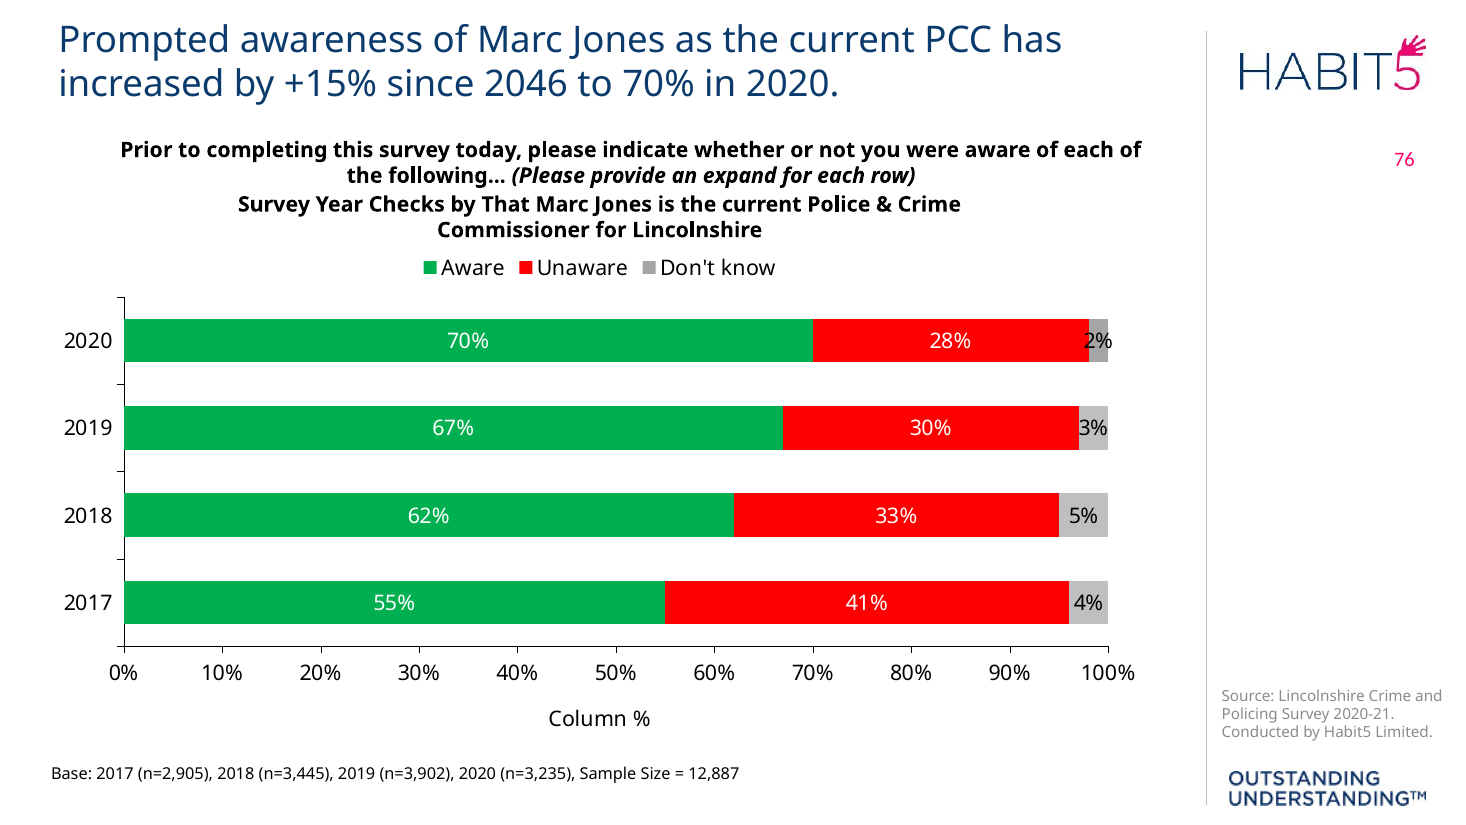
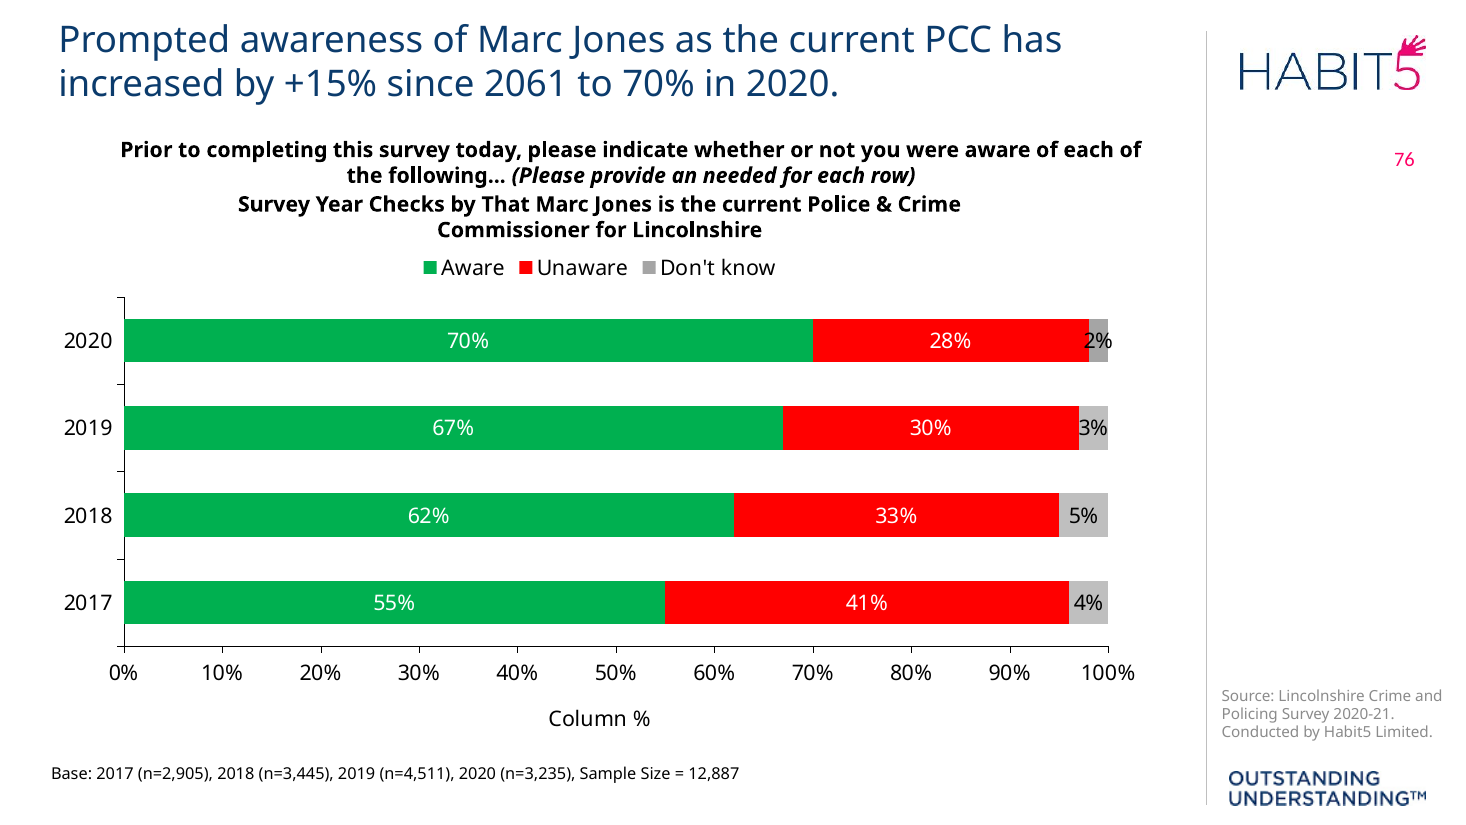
2046: 2046 -> 2061
expand: expand -> needed
n=3,902: n=3,902 -> n=4,511
